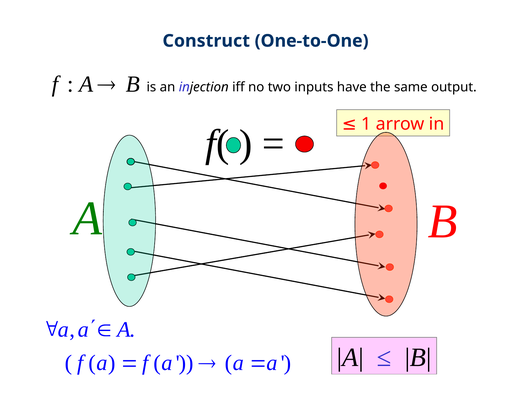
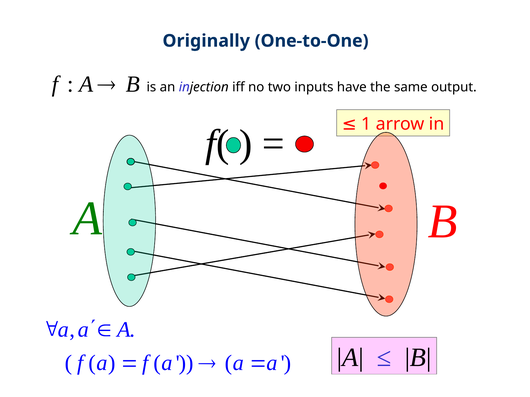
Construct: Construct -> Originally
